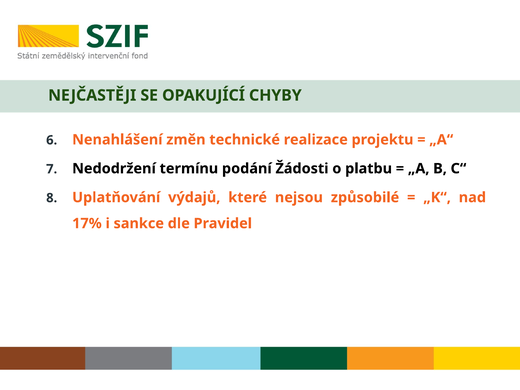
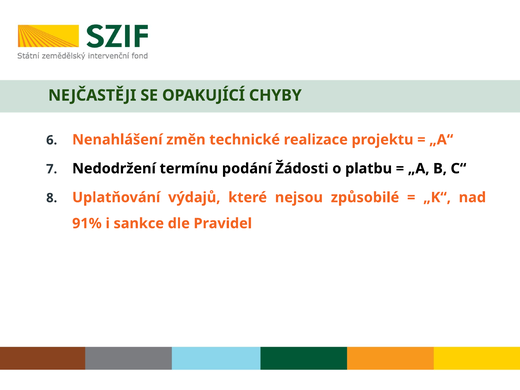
17%: 17% -> 91%
